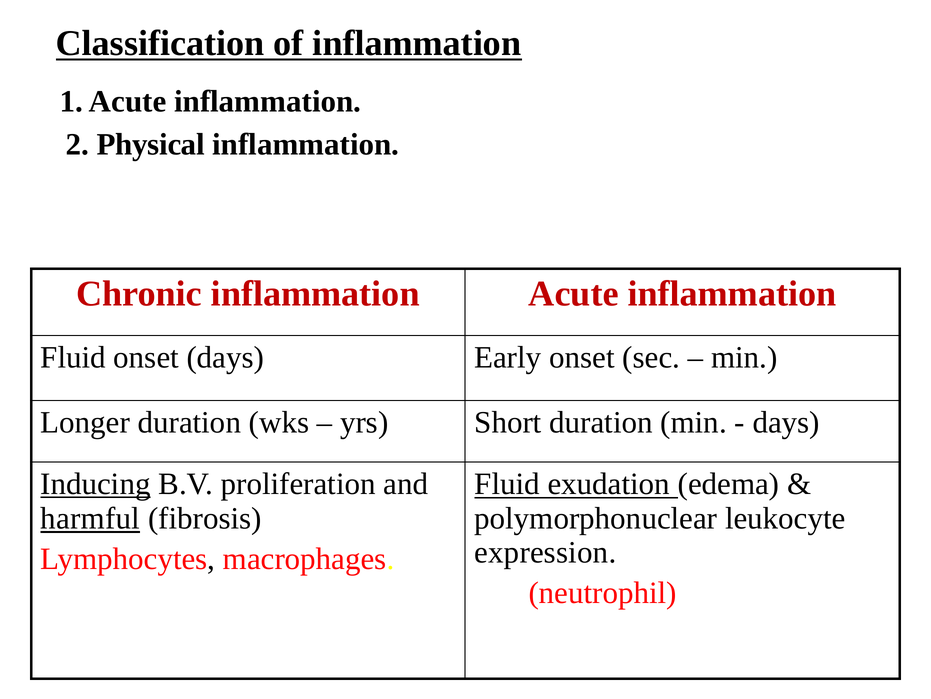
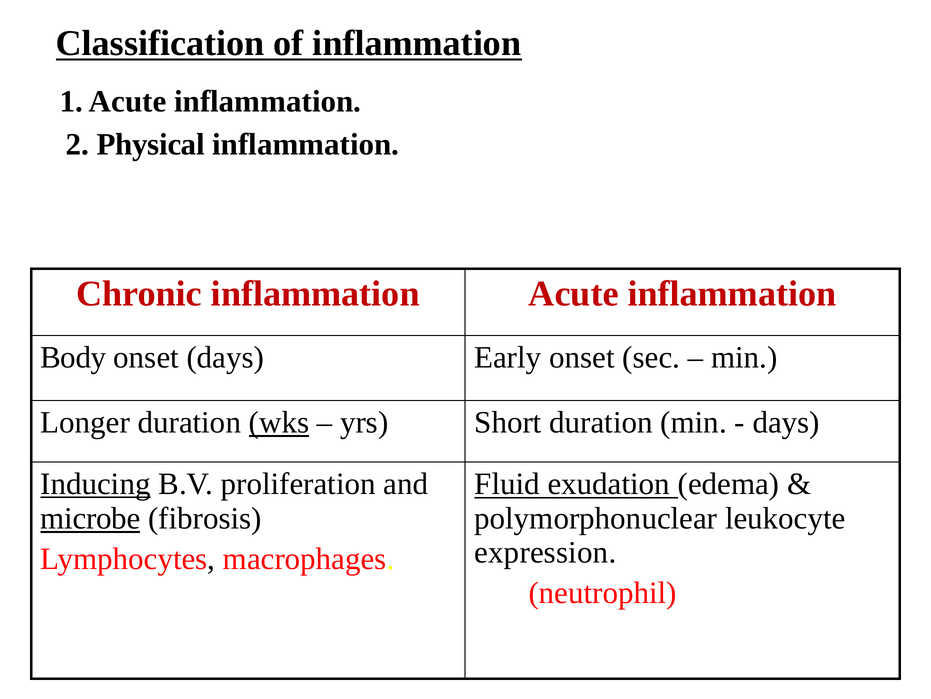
Fluid at (73, 357): Fluid -> Body
wks underline: none -> present
harmful: harmful -> microbe
